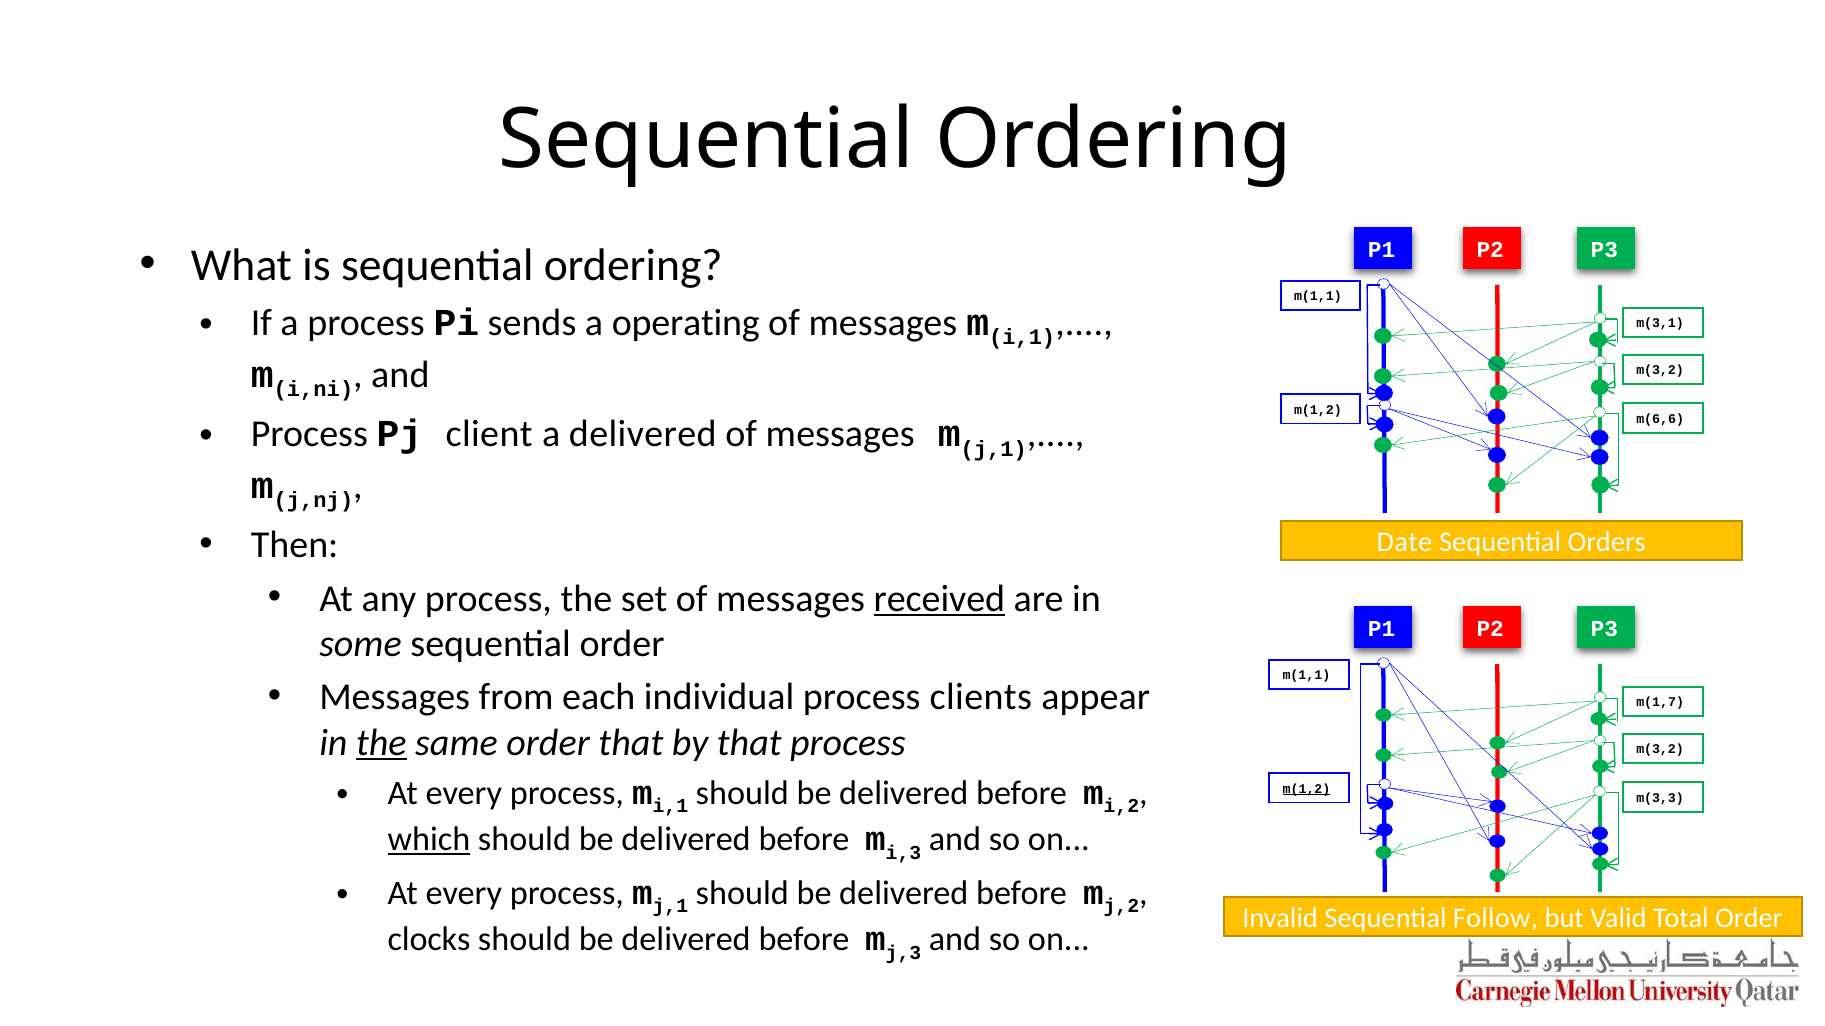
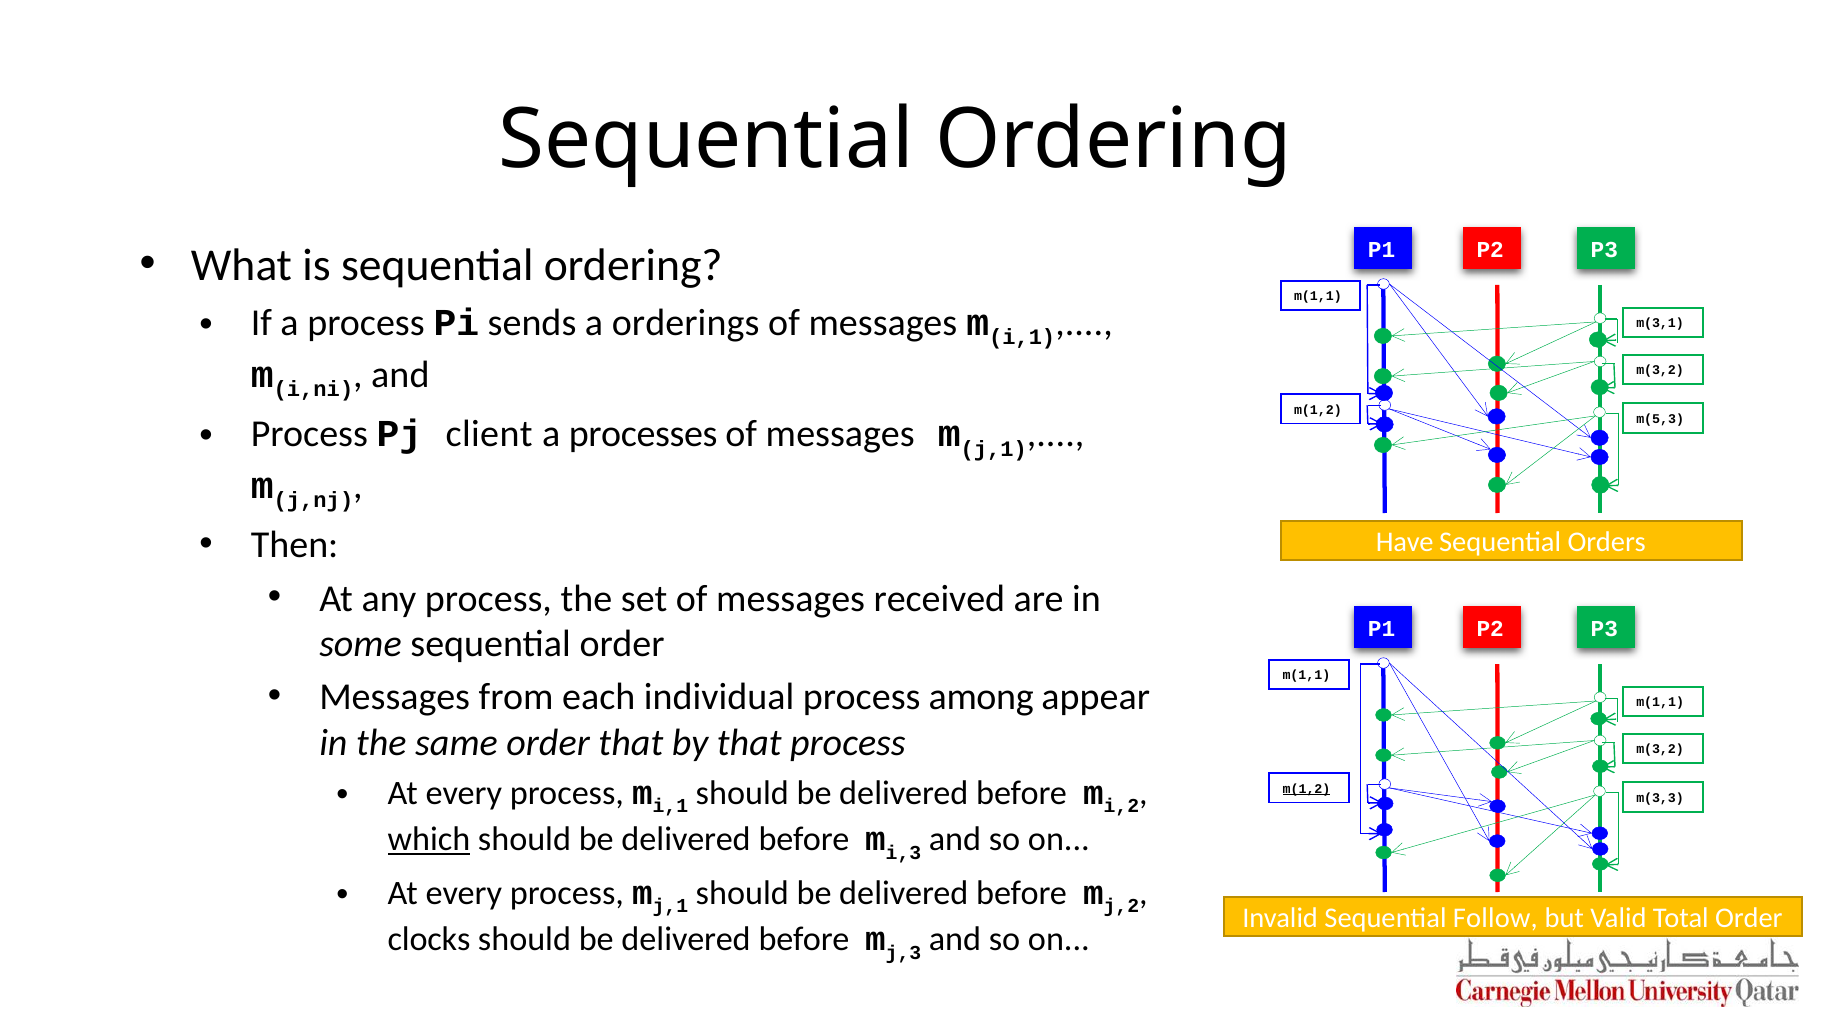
operating: operating -> orderings
m(6,6: m(6,6 -> m(5,3
a delivered: delivered -> processes
Date: Date -> Have
received underline: present -> none
clients: clients -> among
m(1,7 at (1660, 703): m(1,7 -> m(1,1
the at (381, 743) underline: present -> none
